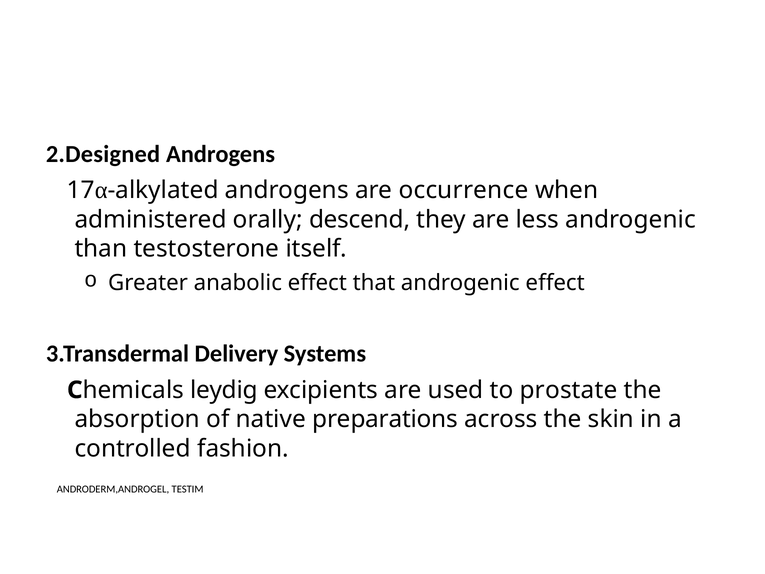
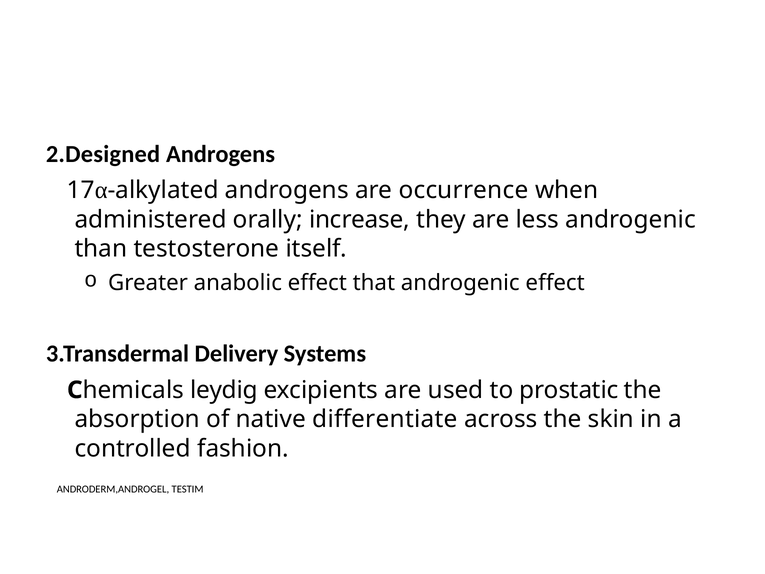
descend: descend -> increase
prostate: prostate -> prostatic
preparations: preparations -> differentiate
